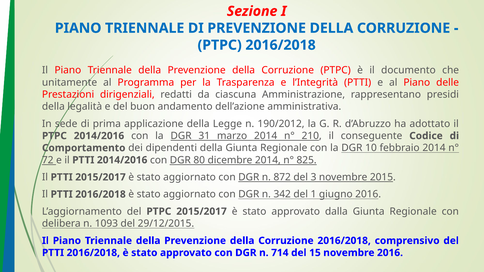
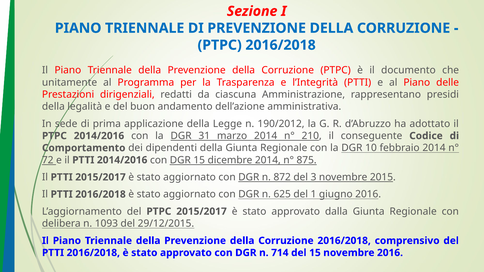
DGR 80: 80 -> 15
825: 825 -> 875
342: 342 -> 625
